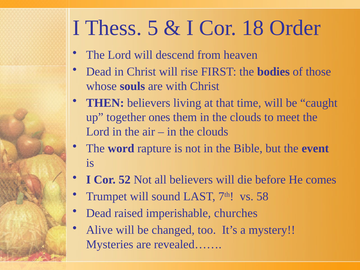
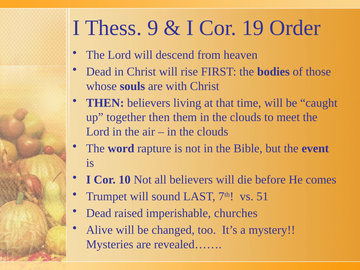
5: 5 -> 9
18: 18 -> 19
together ones: ones -> then
52: 52 -> 10
58: 58 -> 51
